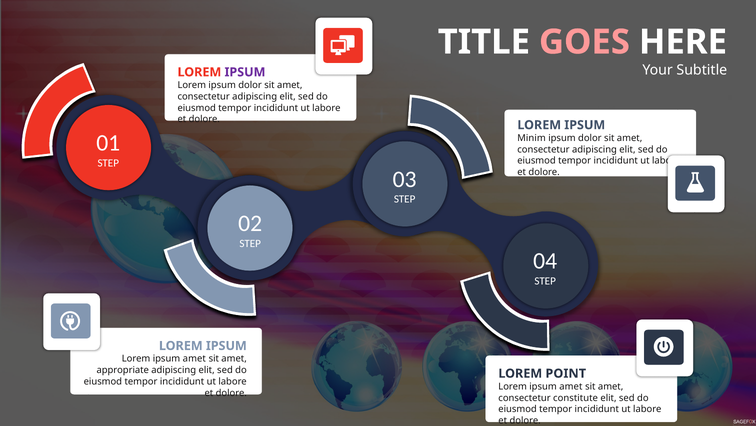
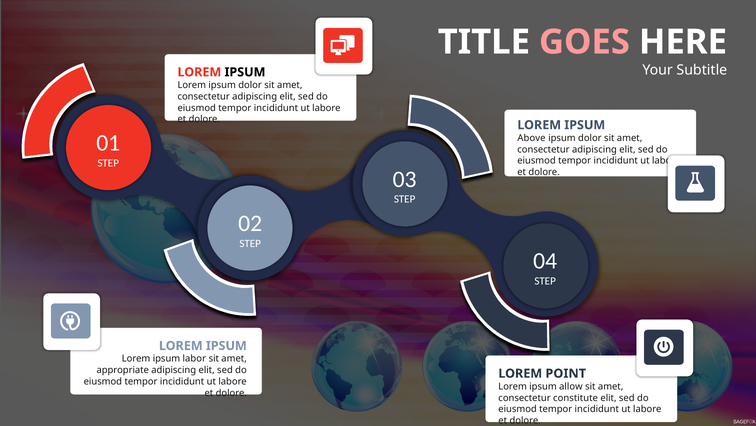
IPSUM at (245, 72) colour: purple -> black
Minim: Minim -> Above
amet at (194, 358): amet -> labor
amet at (571, 386): amet -> allow
